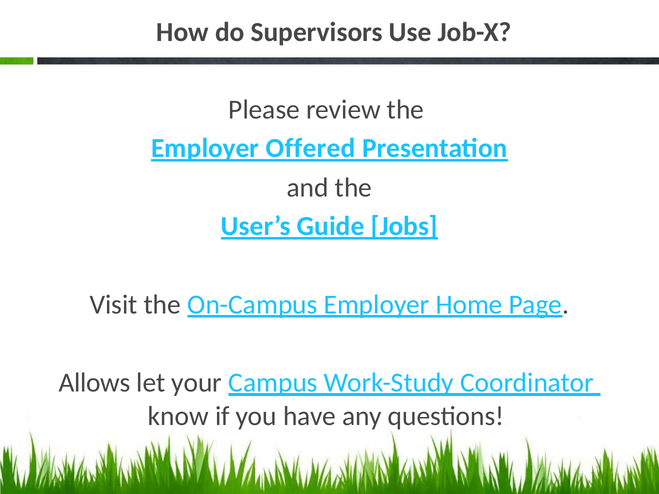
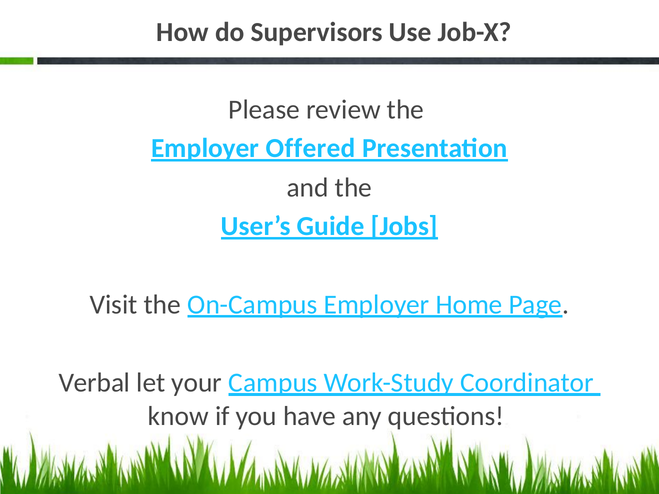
Allows: Allows -> Verbal
